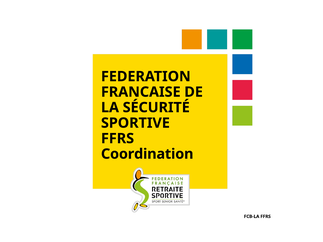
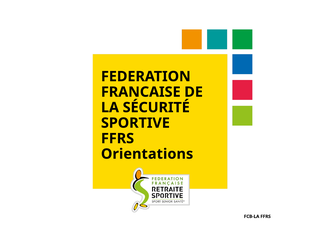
Coordination: Coordination -> Orientations
